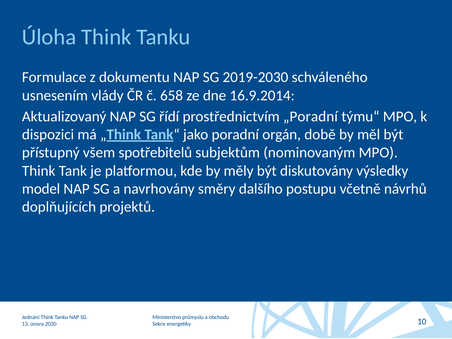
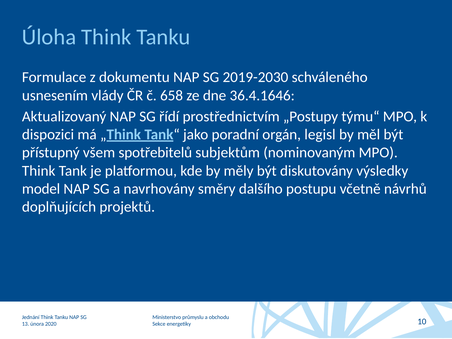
16.9.2014: 16.9.2014 -> 36.4.1646
„Poradní: „Poradní -> „Postupy
době: době -> legisl
